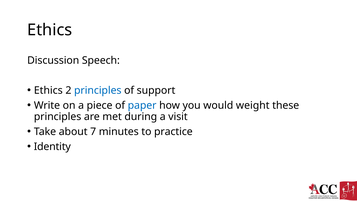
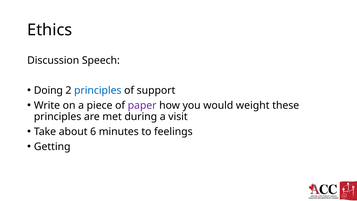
Ethics at (48, 90): Ethics -> Doing
paper colour: blue -> purple
7: 7 -> 6
practice: practice -> feelings
Identity: Identity -> Getting
